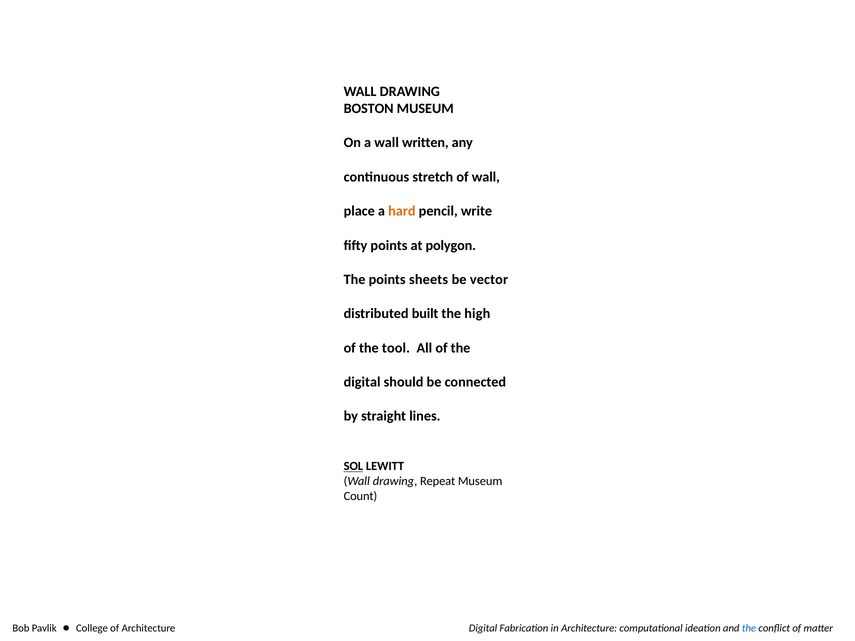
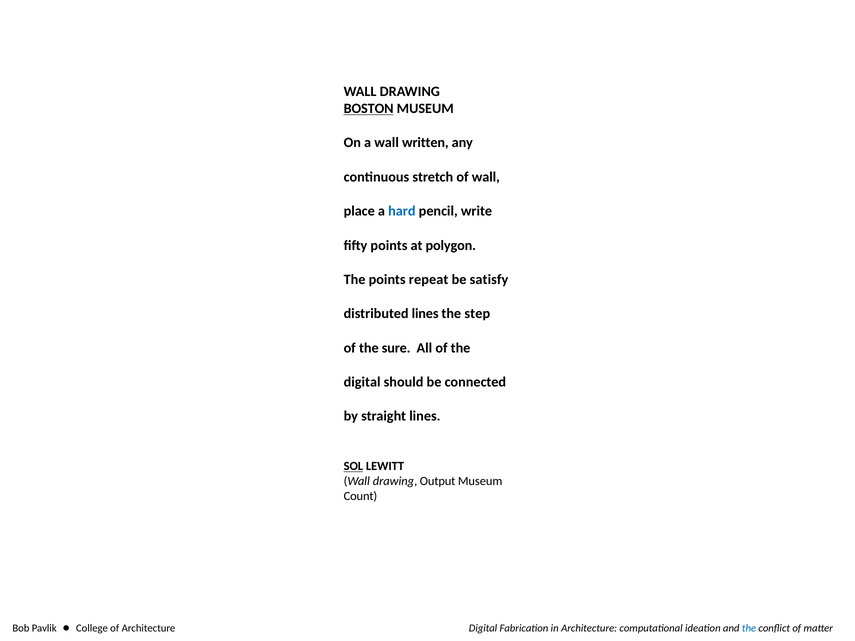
BOSTON underline: none -> present
hard colour: orange -> blue
sheets: sheets -> repeat
vector: vector -> satisfy
distributed built: built -> lines
high: high -> step
tool: tool -> sure
Repeat: Repeat -> Output
